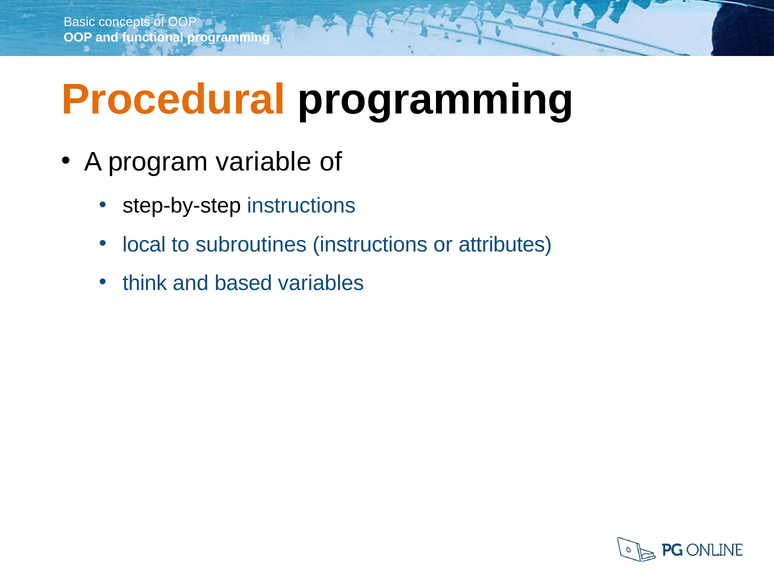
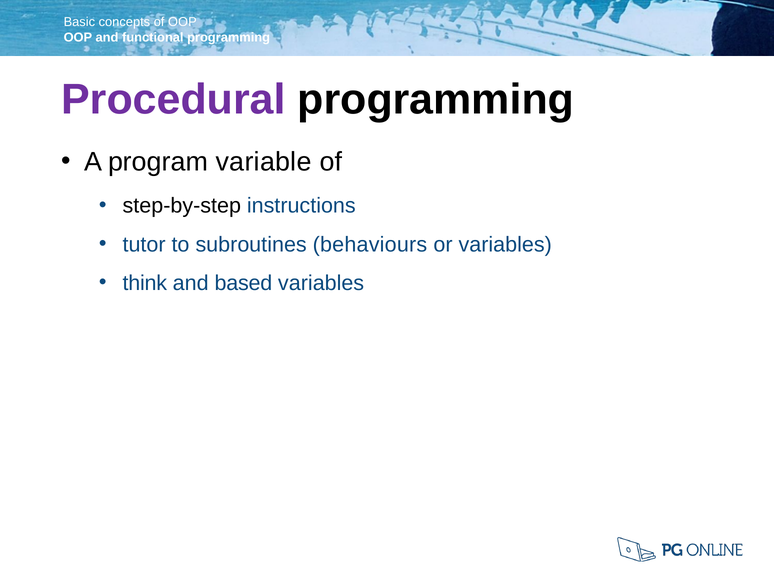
Procedural colour: orange -> purple
local: local -> tutor
subroutines instructions: instructions -> behaviours
or attributes: attributes -> variables
